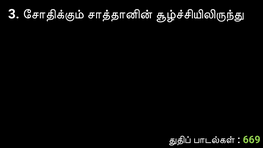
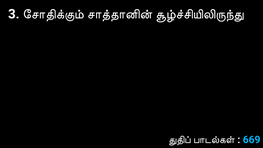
669 colour: light green -> light blue
